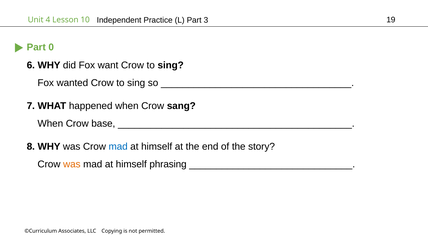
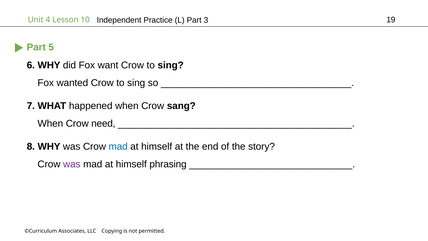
0: 0 -> 5
base: base -> need
was at (72, 164) colour: orange -> purple
